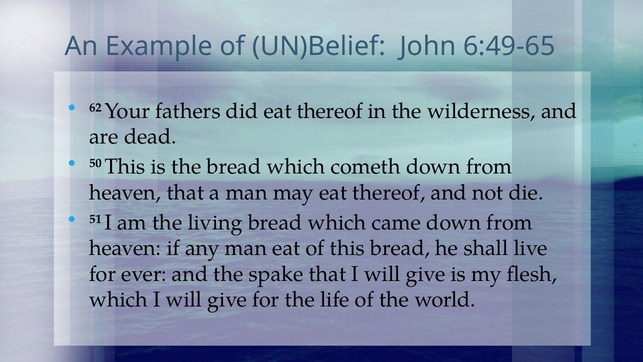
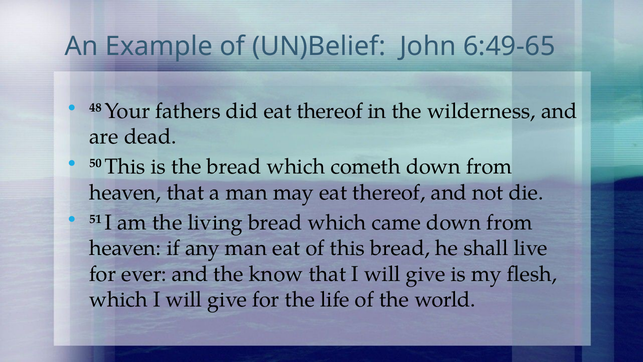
62: 62 -> 48
spake: spake -> know
